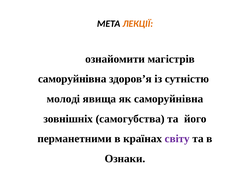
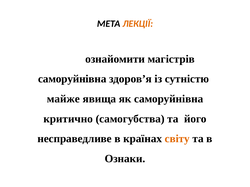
молоді: молоді -> майже
зовнішніх: зовнішніх -> критично
перманетними: перманетними -> несправедливе
світу colour: purple -> orange
